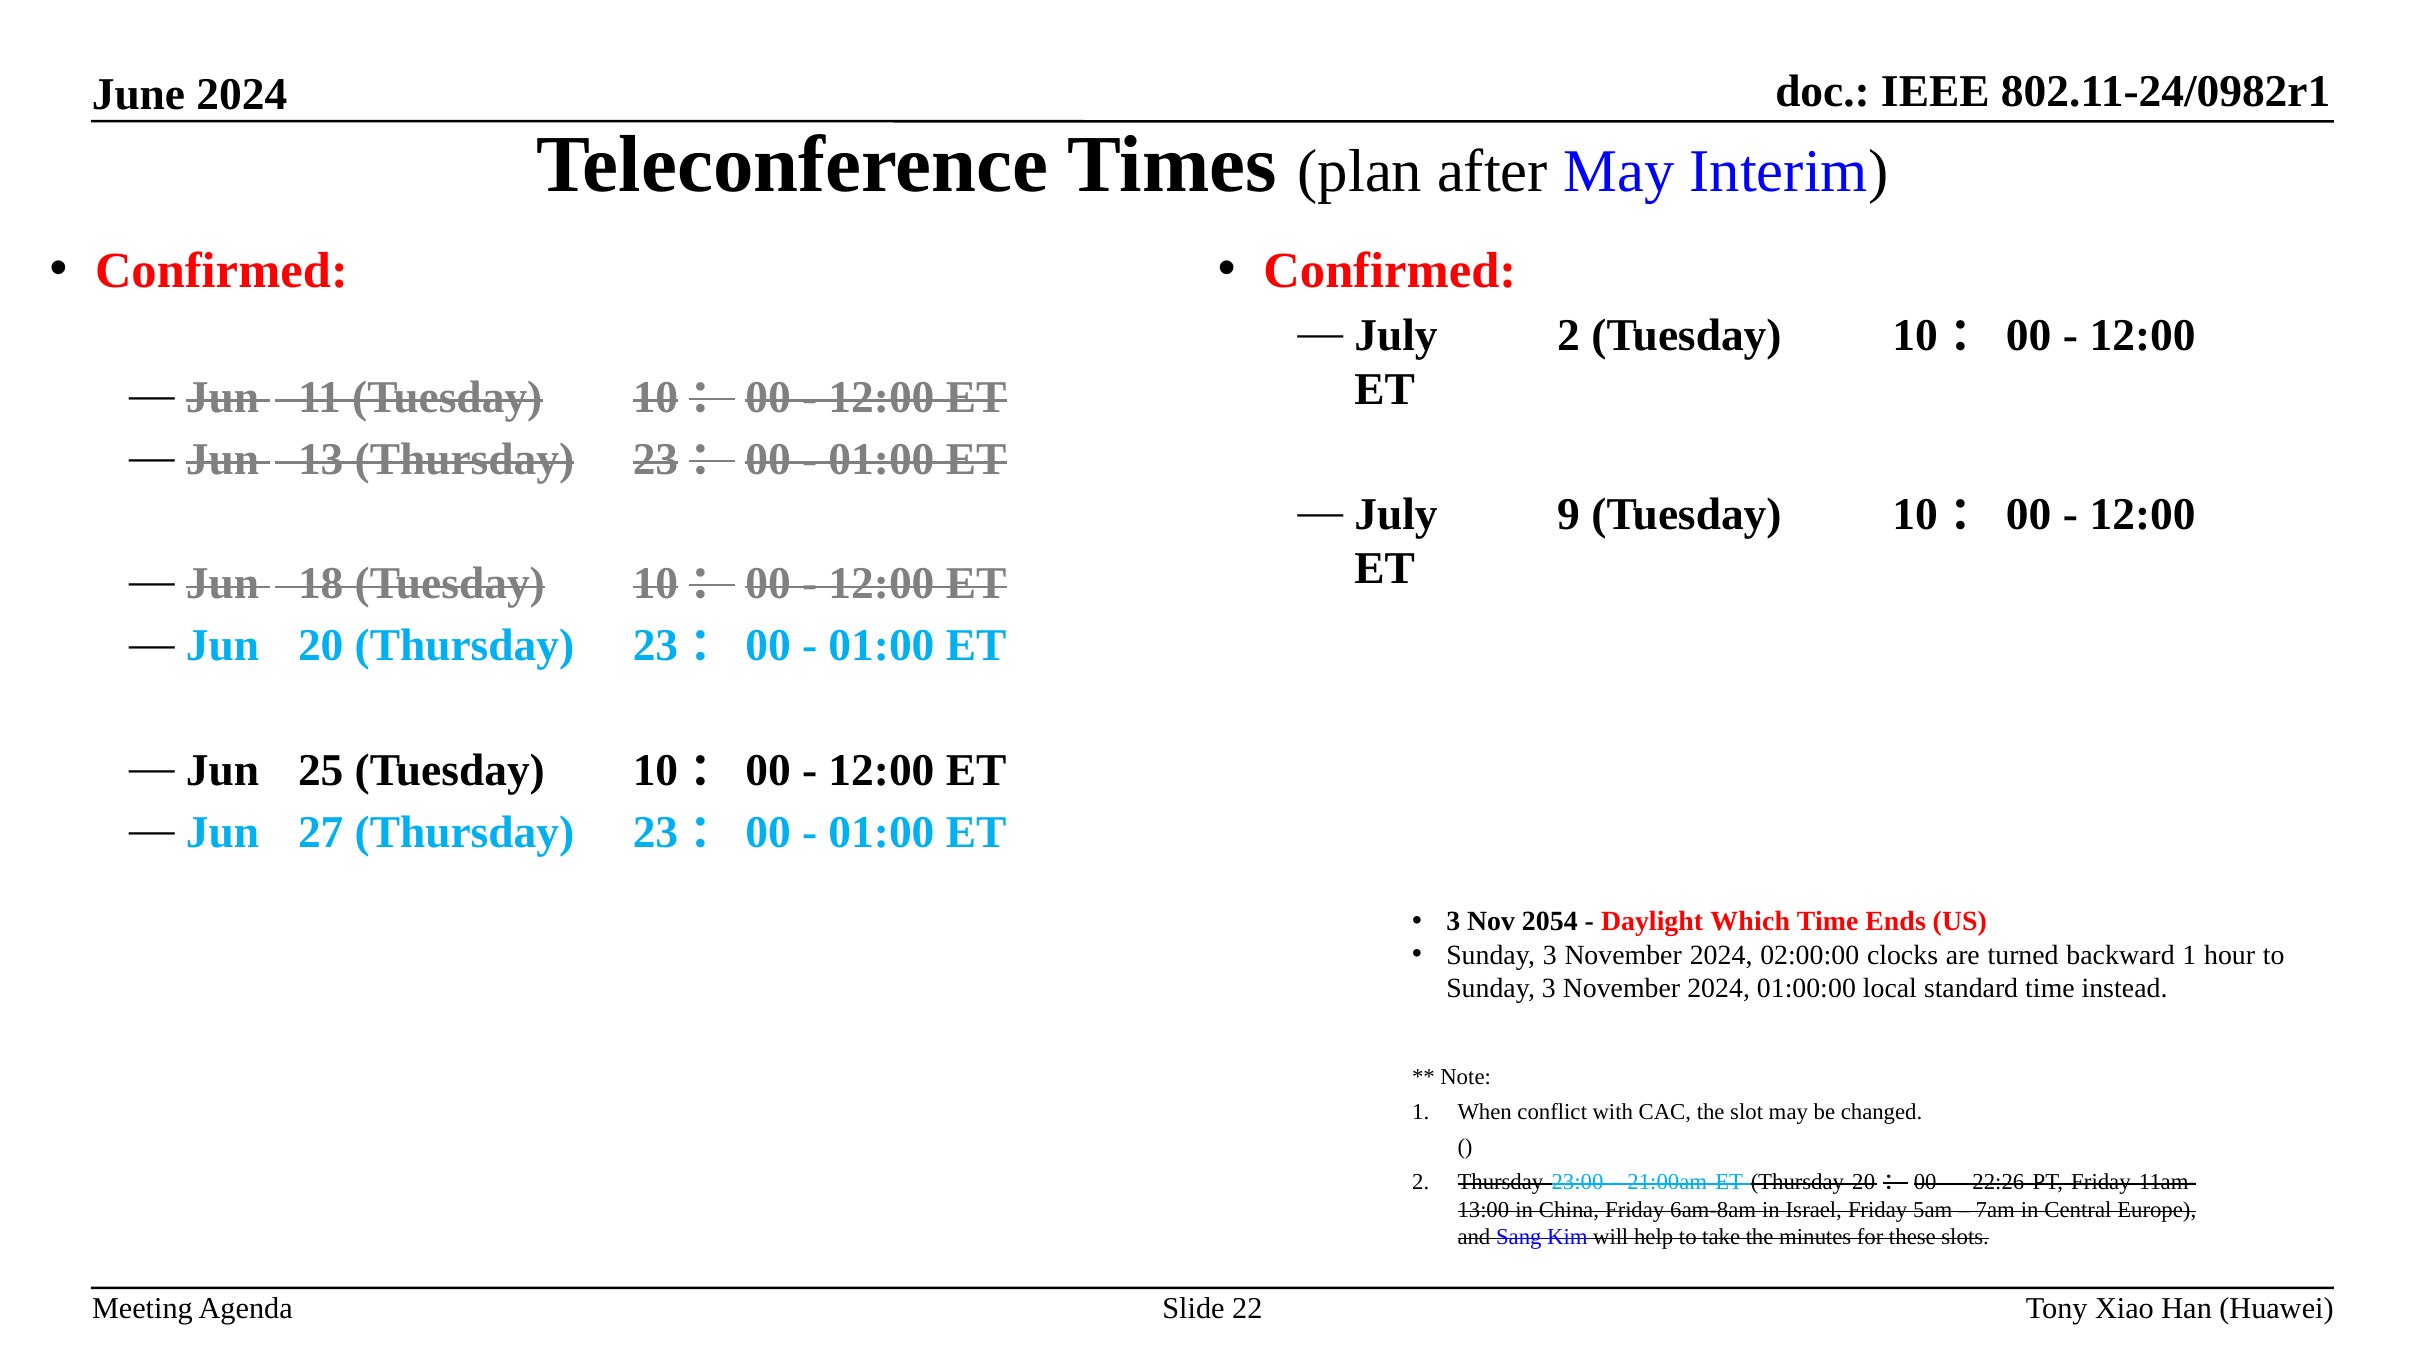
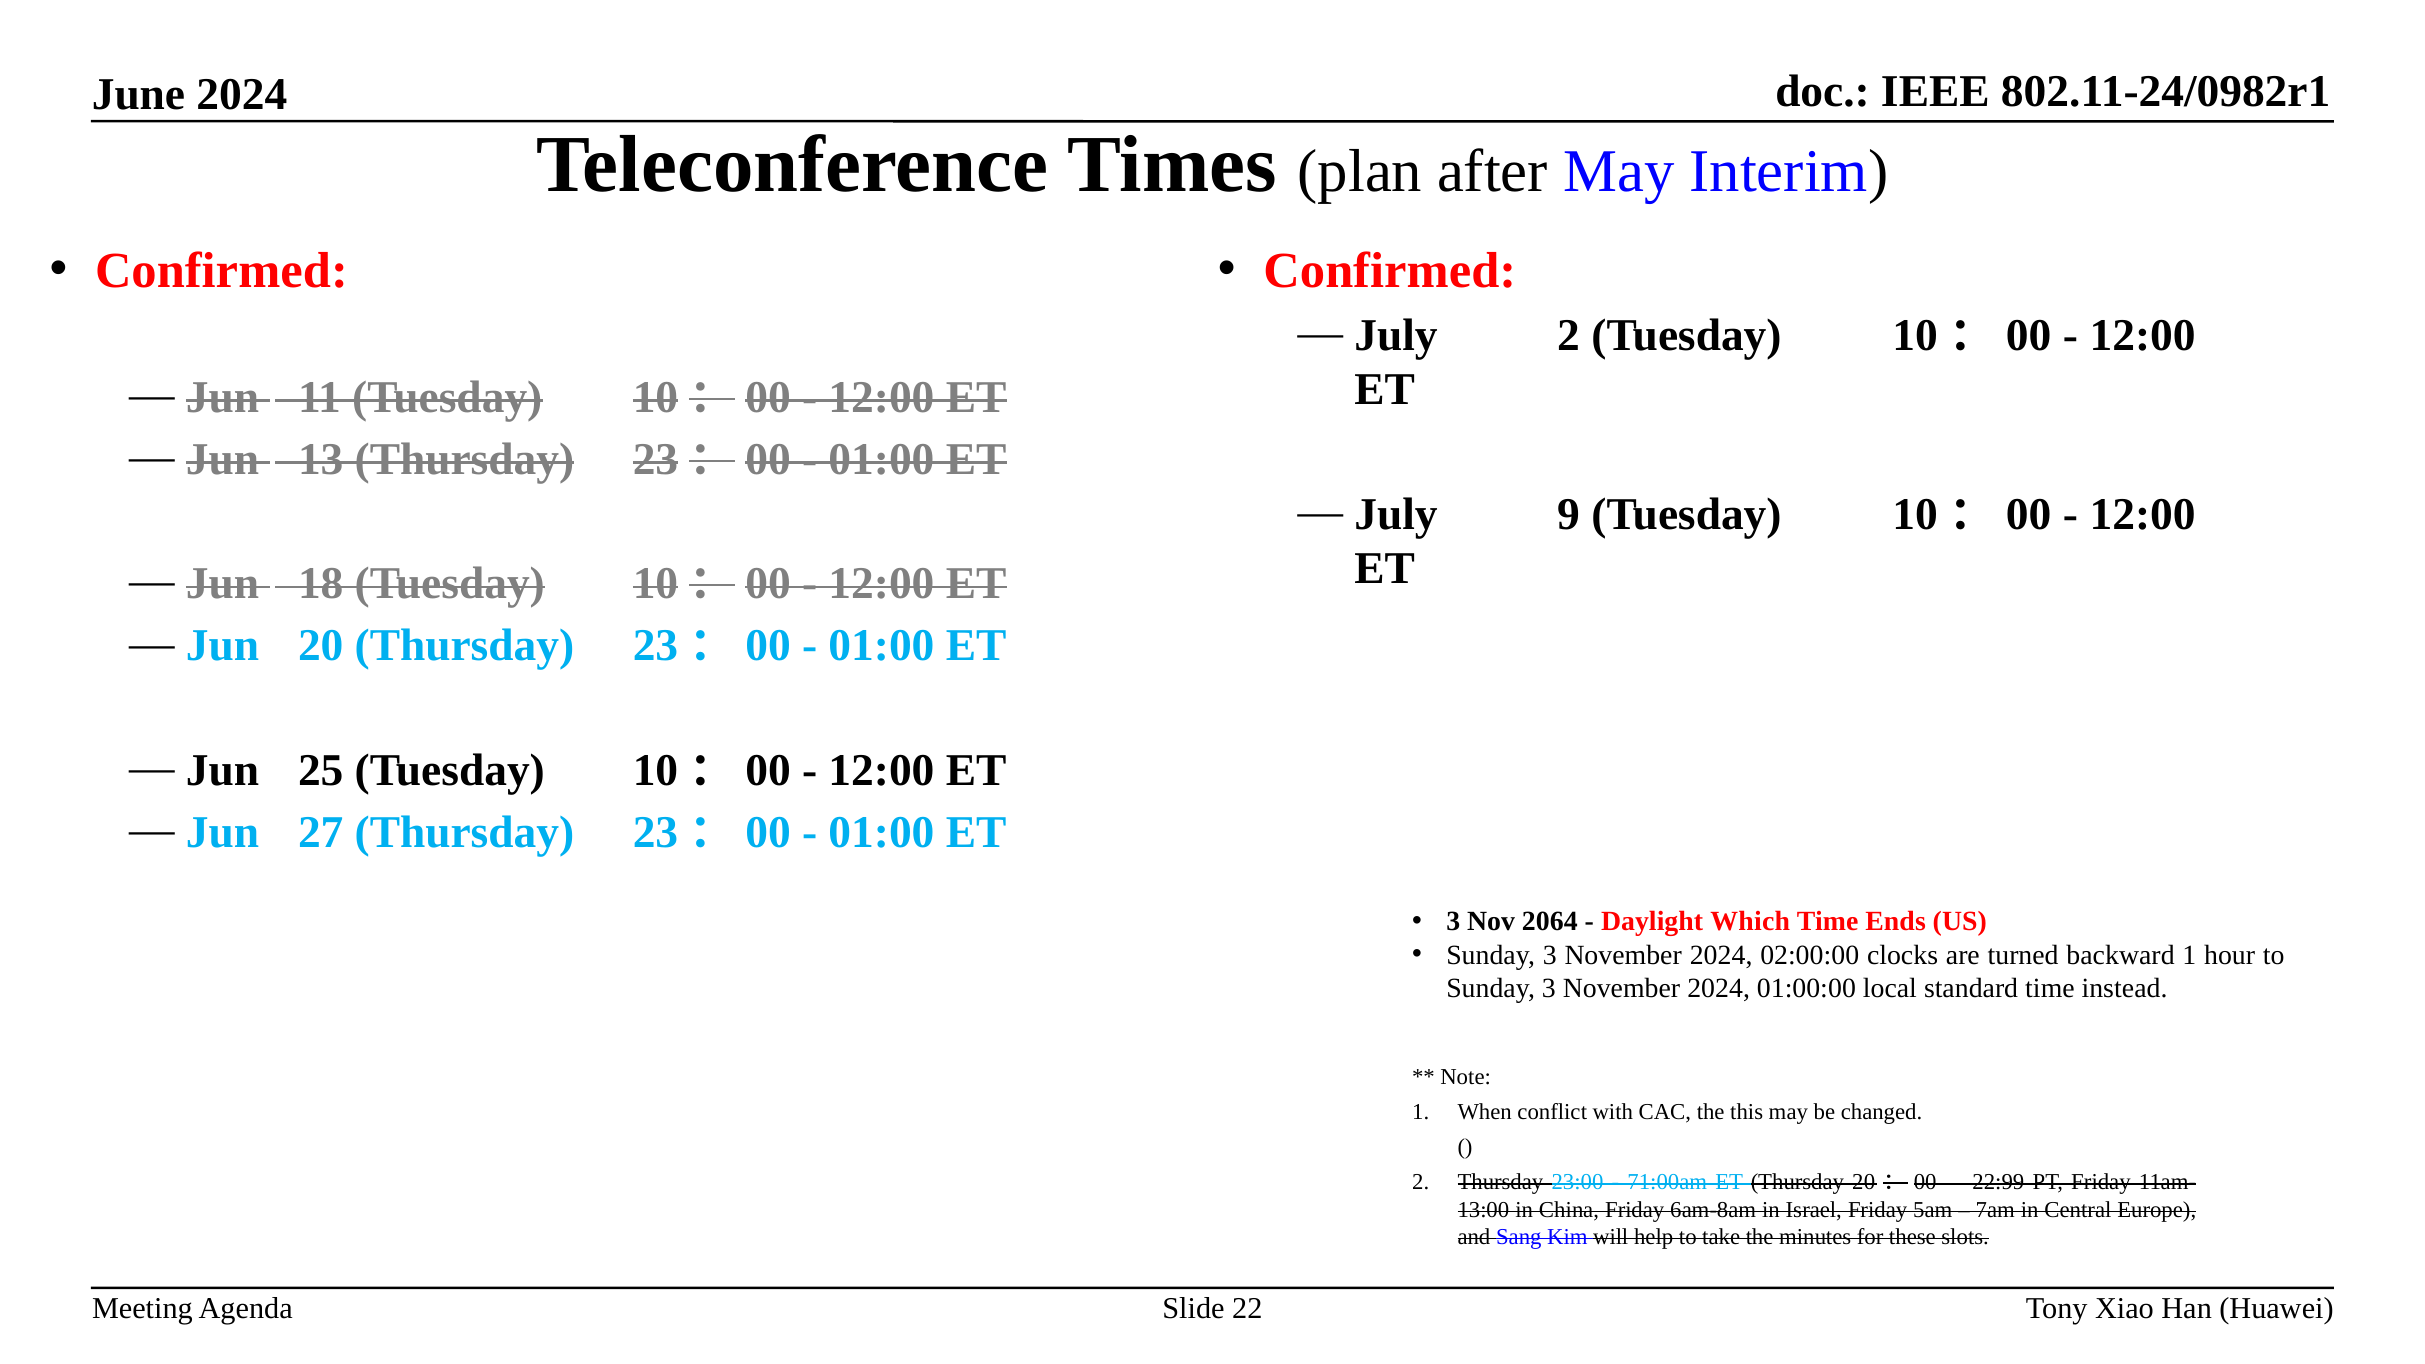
2054: 2054 -> 2064
slot: slot -> this
21:00am: 21:00am -> 71:00am
22:26: 22:26 -> 22:99
